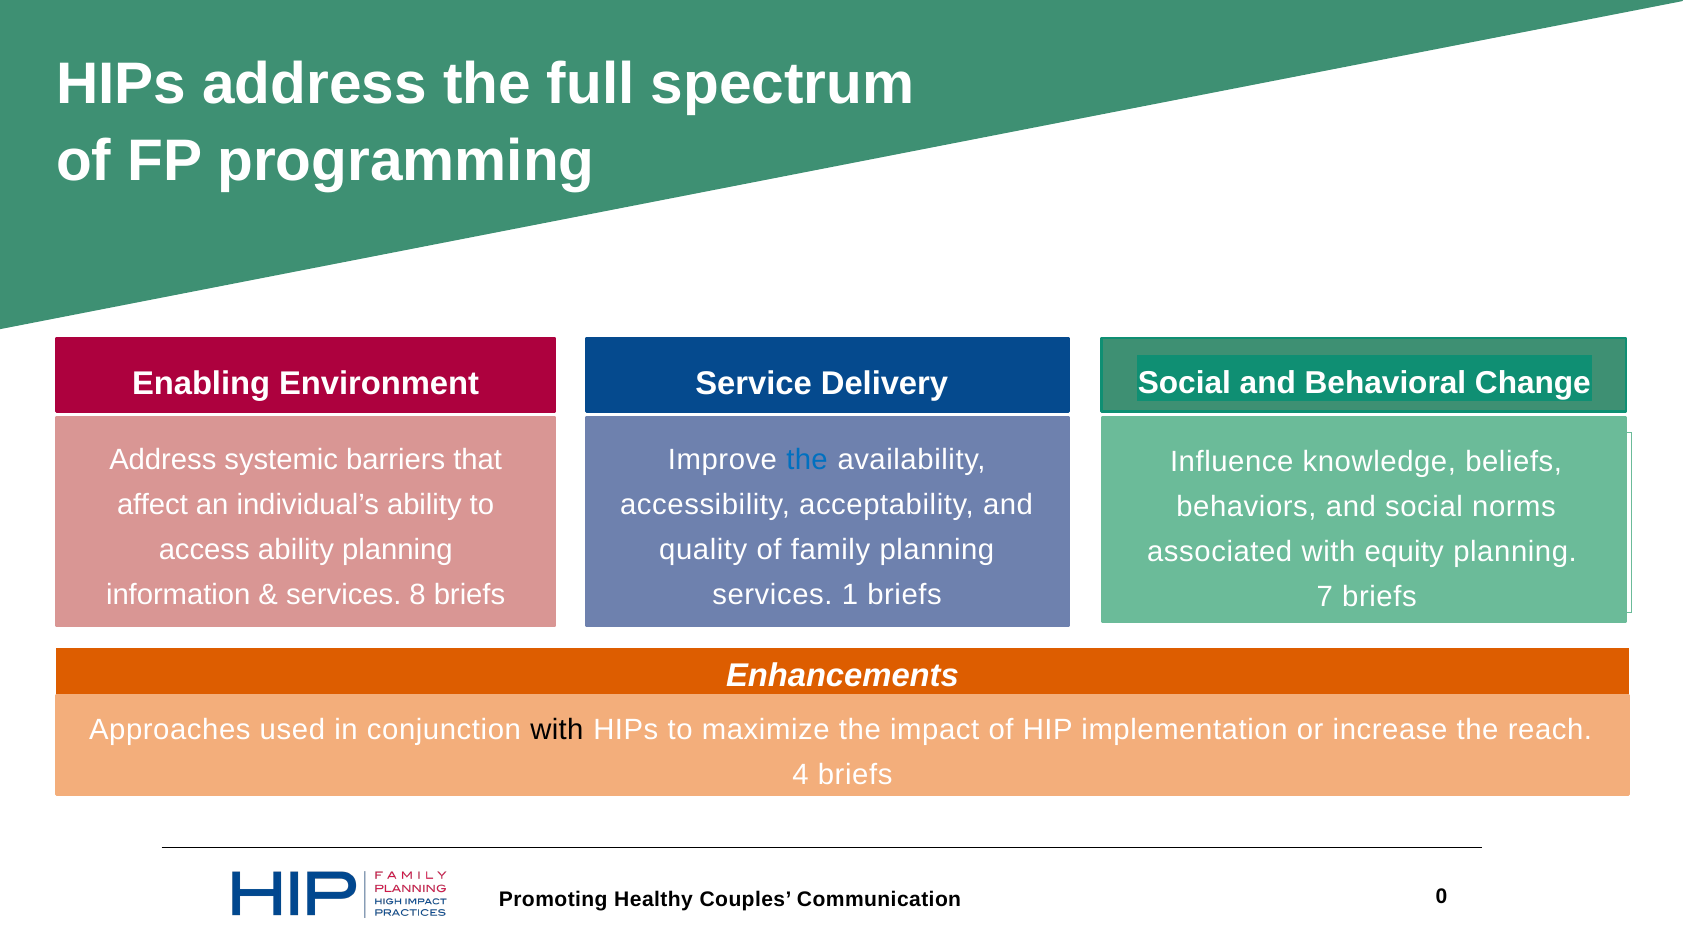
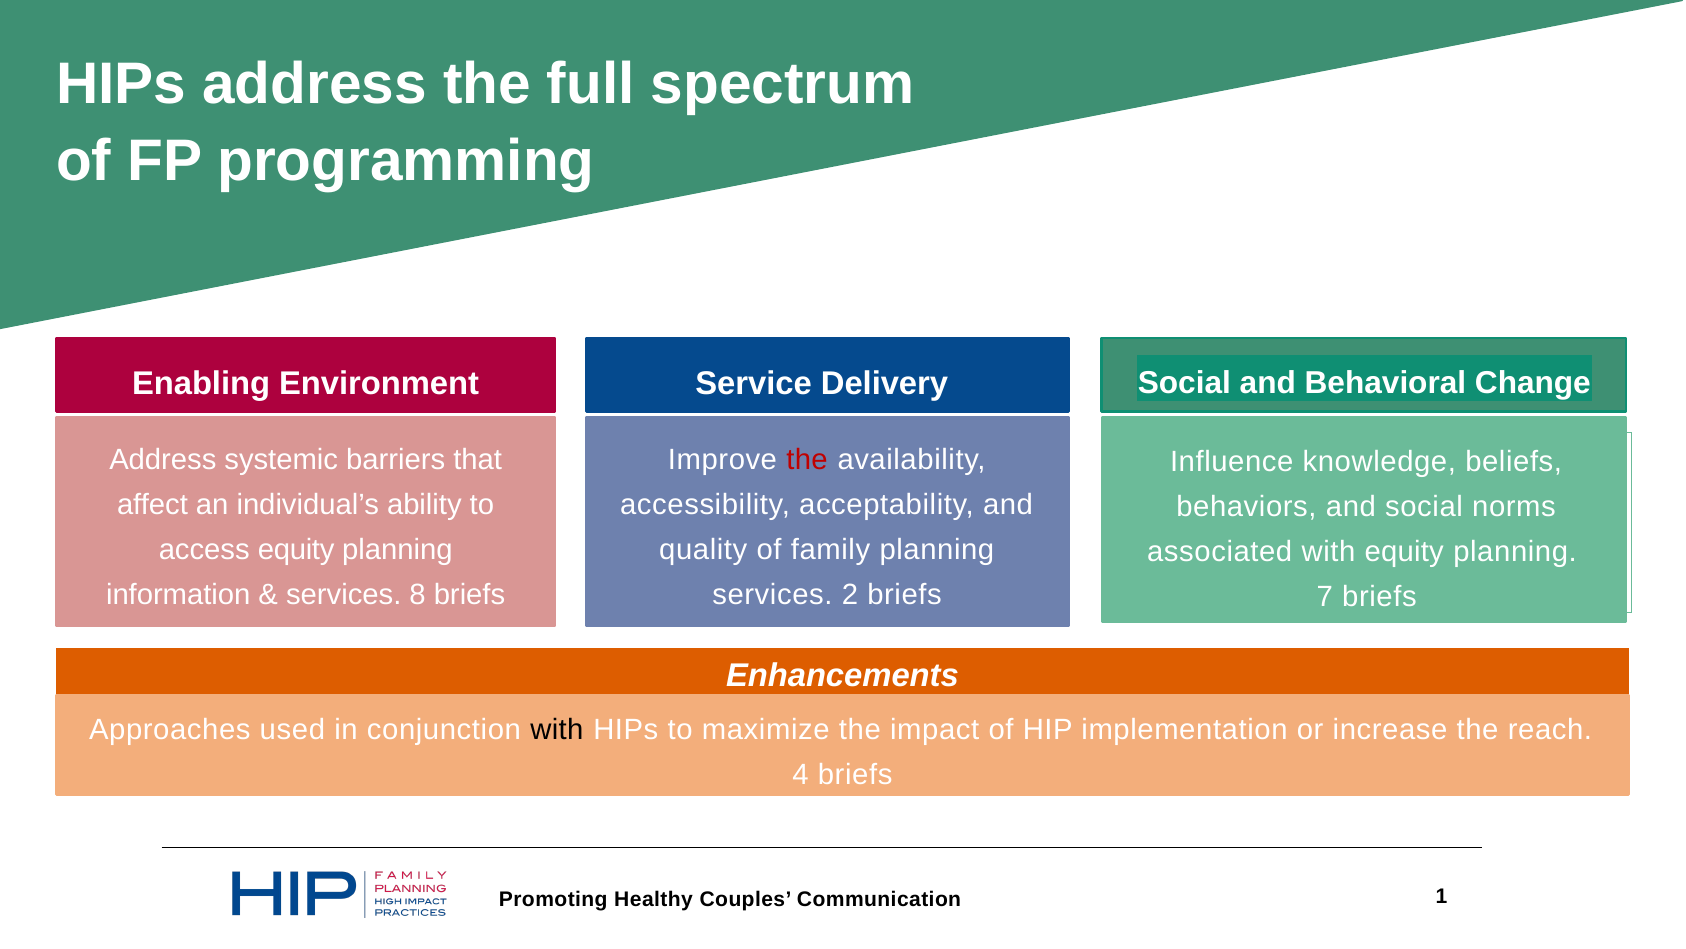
the at (807, 460) colour: blue -> red
access ability: ability -> equity
1: 1 -> 2
0: 0 -> 1
